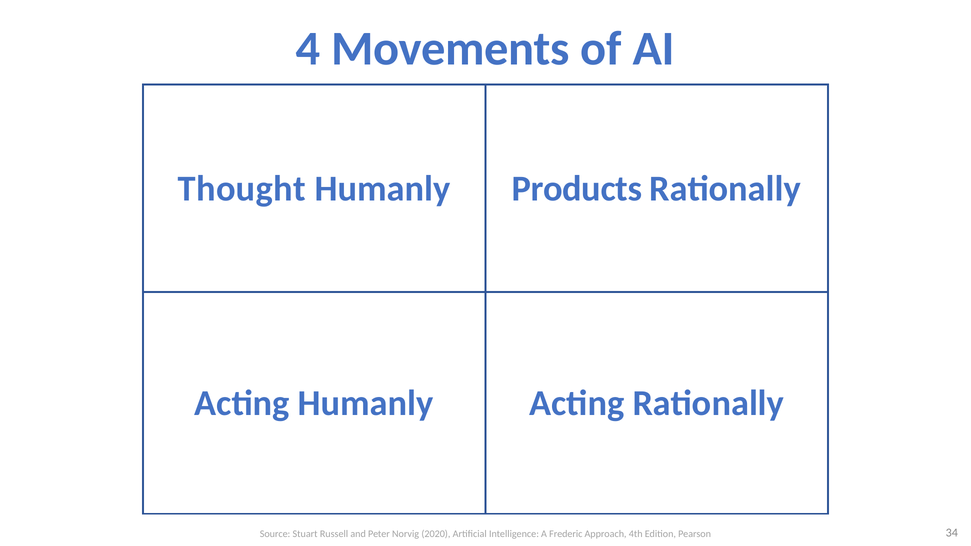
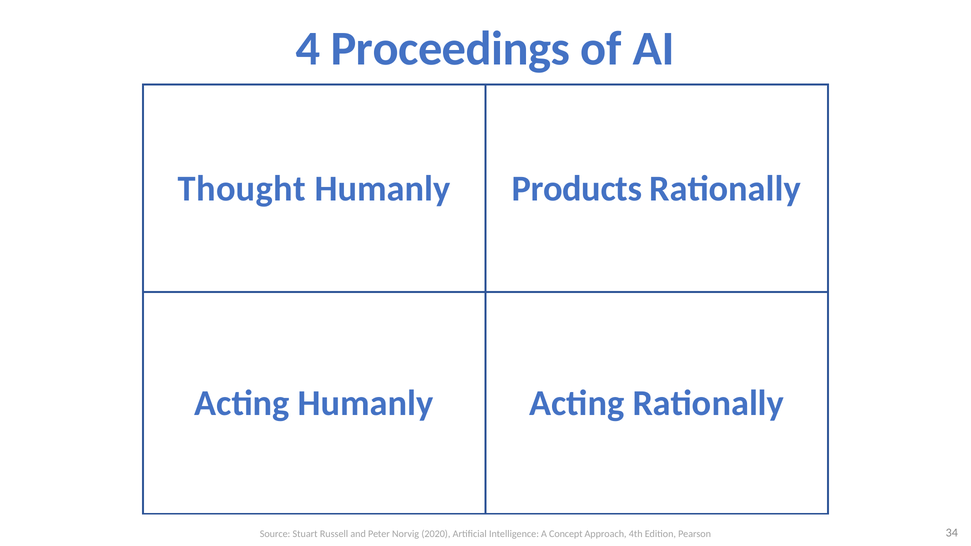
Movements: Movements -> Proceedings
Frederic: Frederic -> Concept
